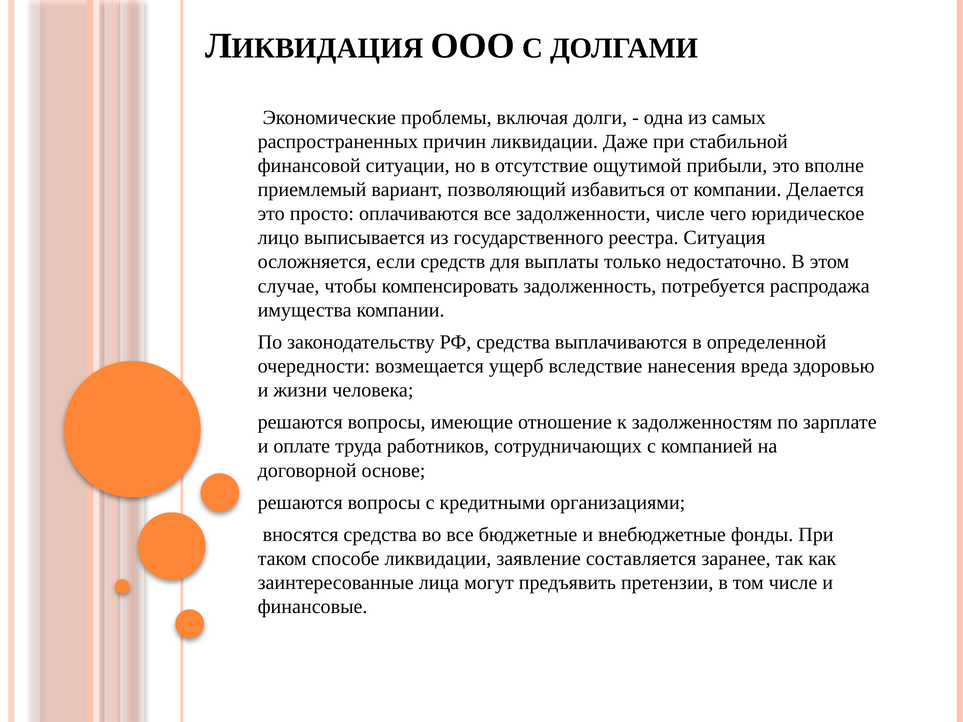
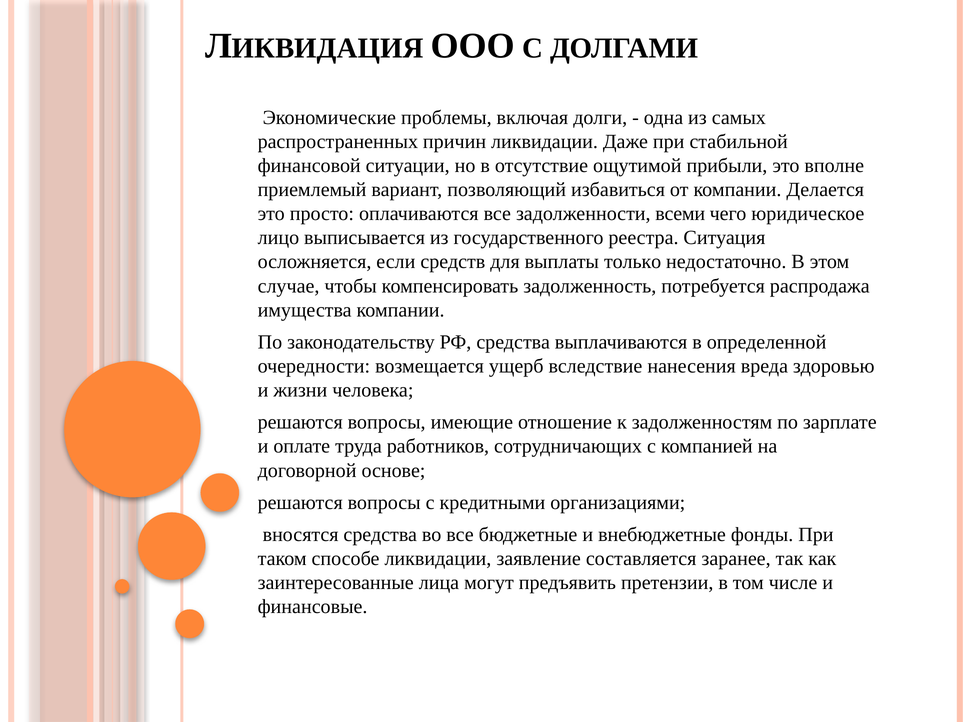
задолженности числе: числе -> всеми
